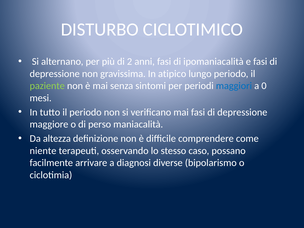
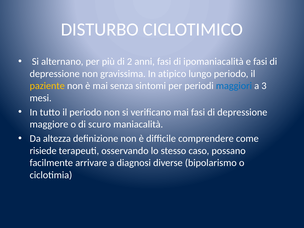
paziente colour: light green -> yellow
0: 0 -> 3
perso: perso -> scuro
niente: niente -> risiede
